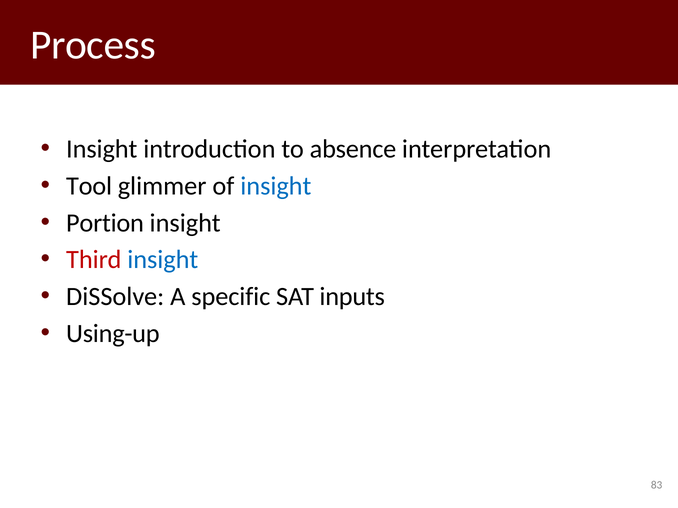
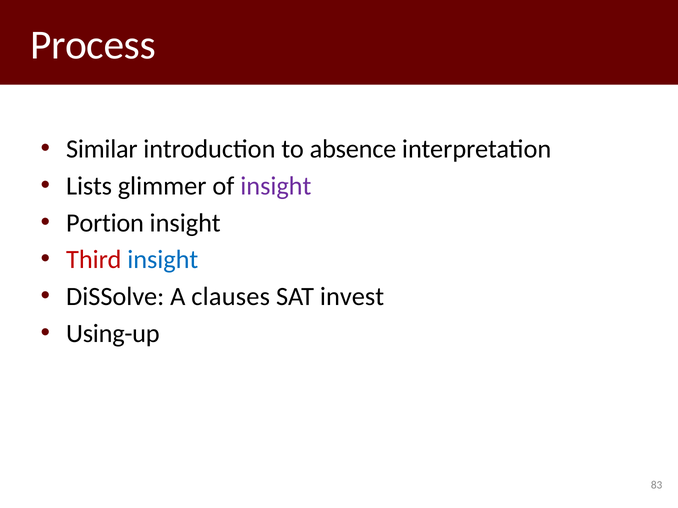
Insight at (102, 149): Insight -> Similar
Tool: Tool -> Lists
insight at (276, 186) colour: blue -> purple
specific: specific -> clauses
inputs: inputs -> invest
